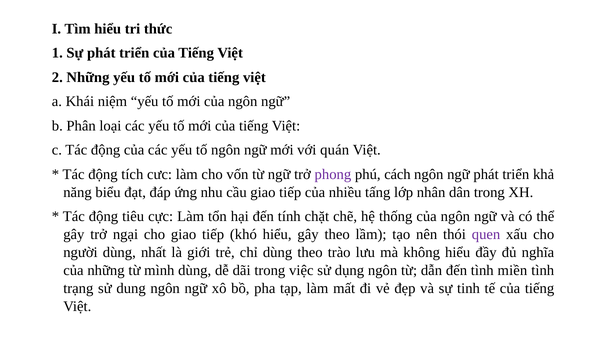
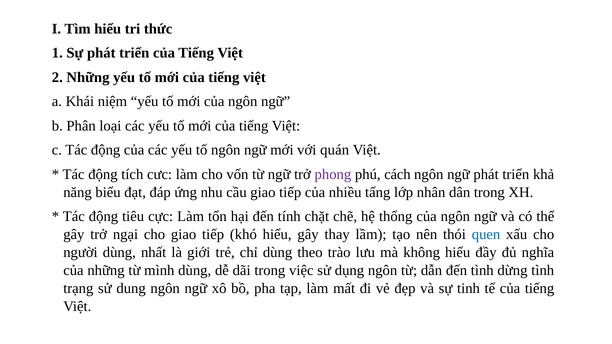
gây theo: theo -> thay
quen colour: purple -> blue
miền: miền -> dừng
